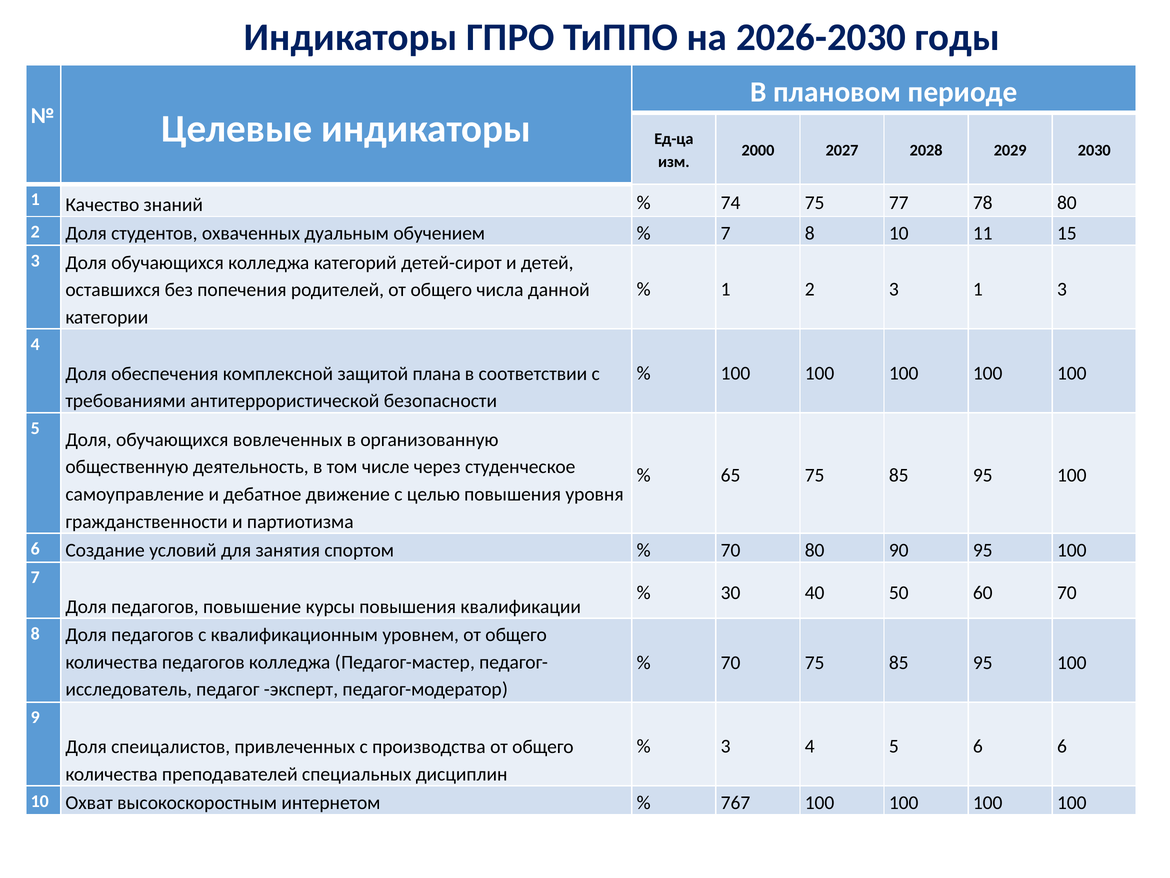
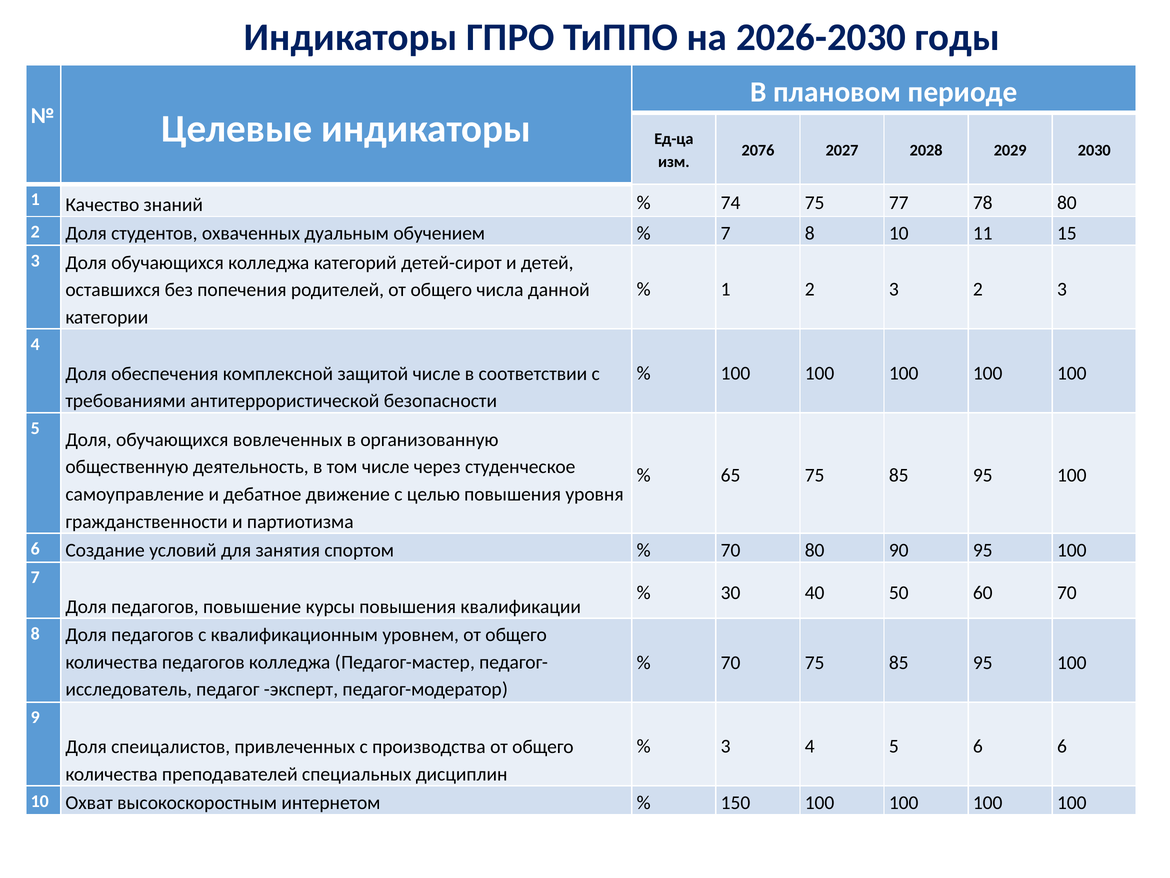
2000: 2000 -> 2076
3 1: 1 -> 2
защитой плана: плана -> числе
767: 767 -> 150
